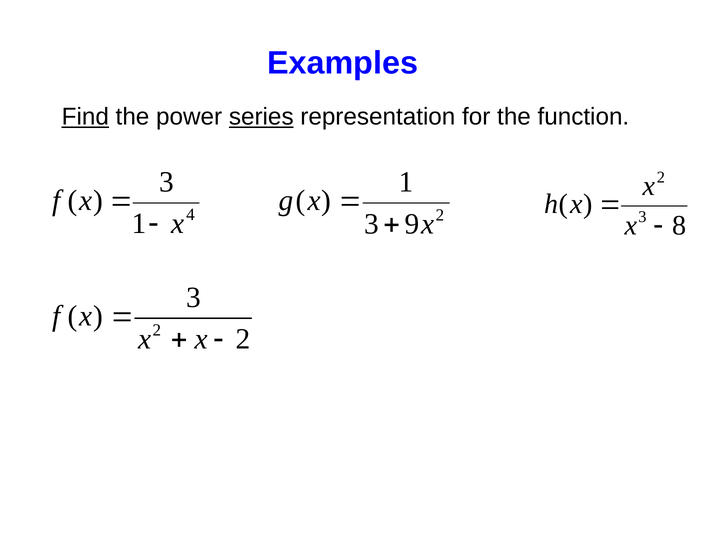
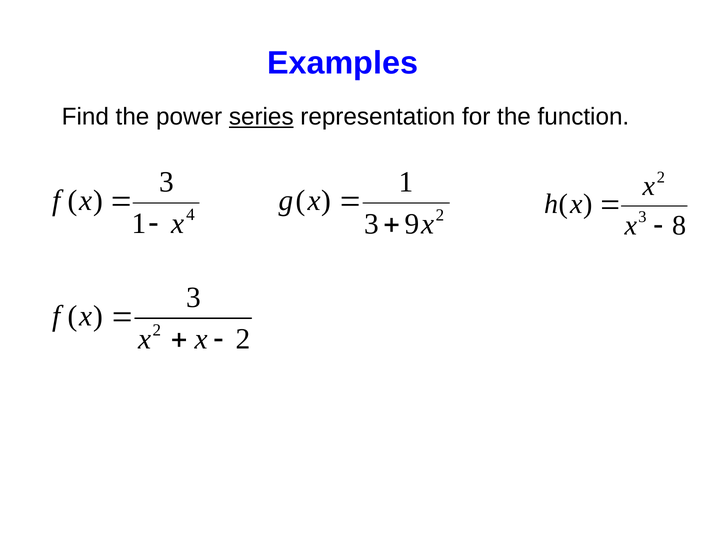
Find underline: present -> none
